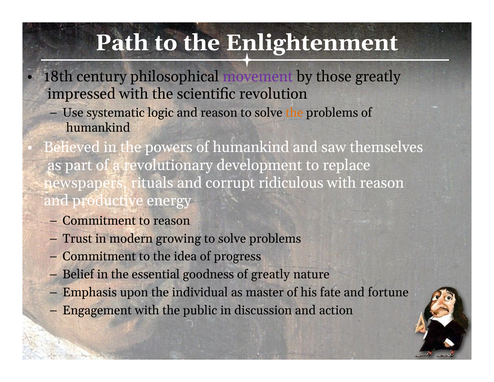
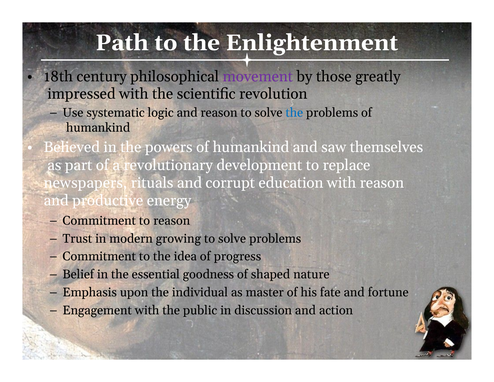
the at (294, 113) colour: orange -> blue
ridiculous: ridiculous -> education
of greatly: greatly -> shaped
